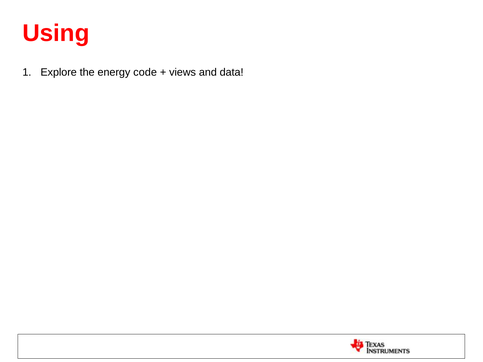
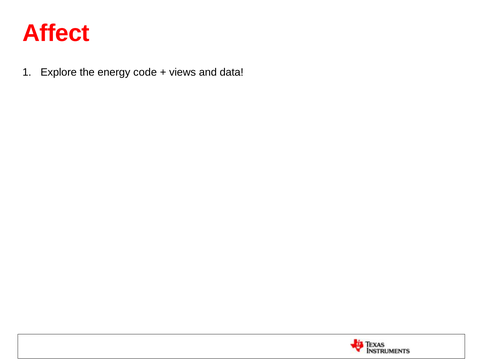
Using: Using -> Affect
